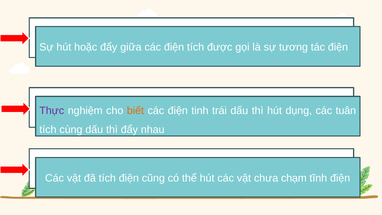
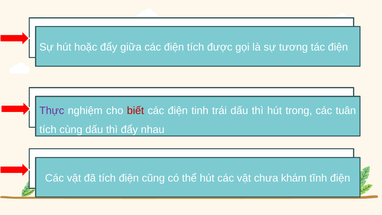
biết colour: orange -> red
dụng: dụng -> trong
chạm: chạm -> khám
